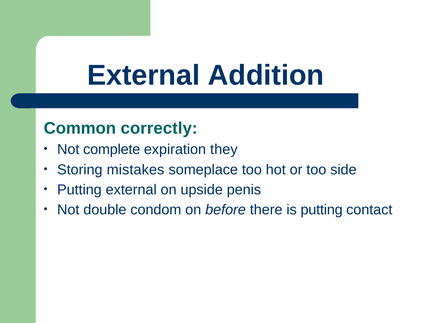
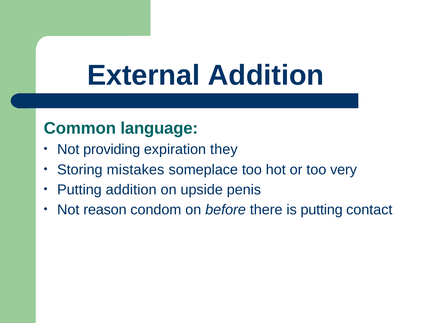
correctly: correctly -> language
complete: complete -> providing
side: side -> very
Putting external: external -> addition
double: double -> reason
